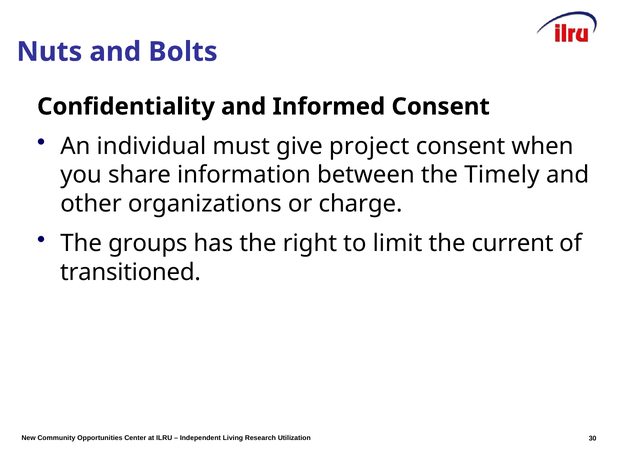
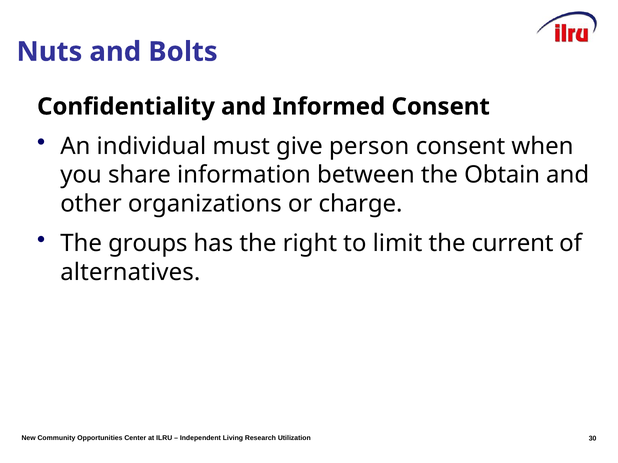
project: project -> person
Timely: Timely -> Obtain
transitioned: transitioned -> alternatives
